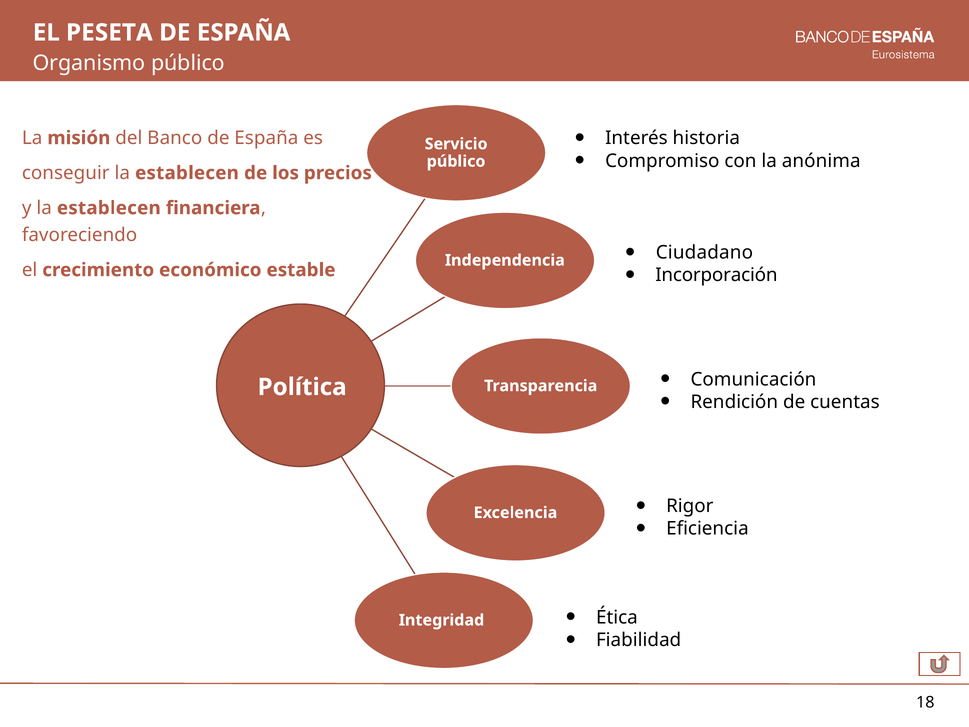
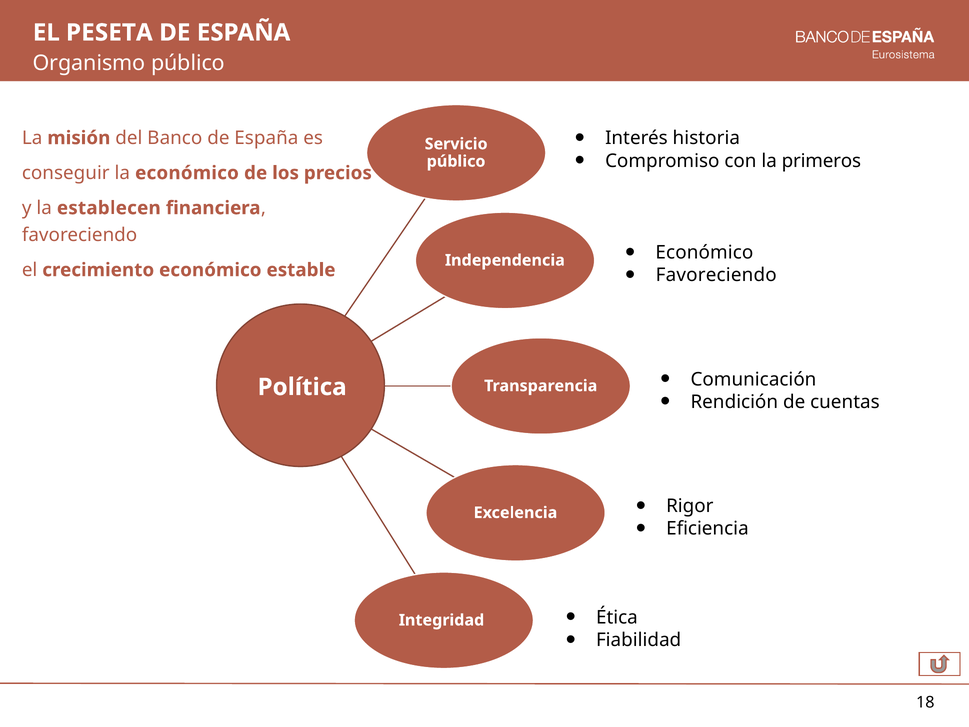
anónima: anónima -> primeros
conseguir la establecen: establecen -> económico
Ciudadano at (704, 253): Ciudadano -> Económico
Incorporación at (716, 275): Incorporación -> Favoreciendo
